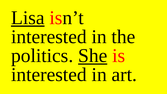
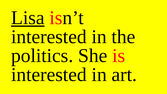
She underline: present -> none
